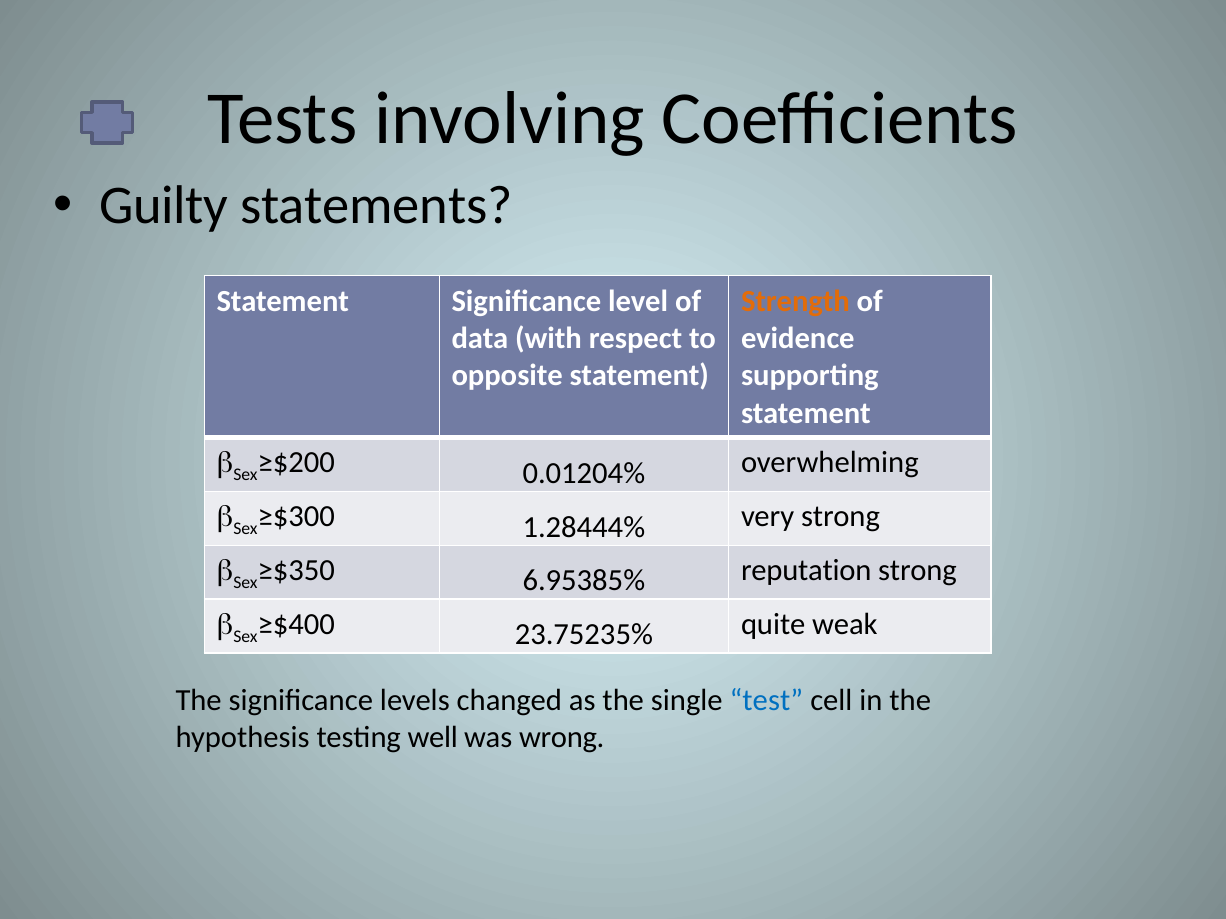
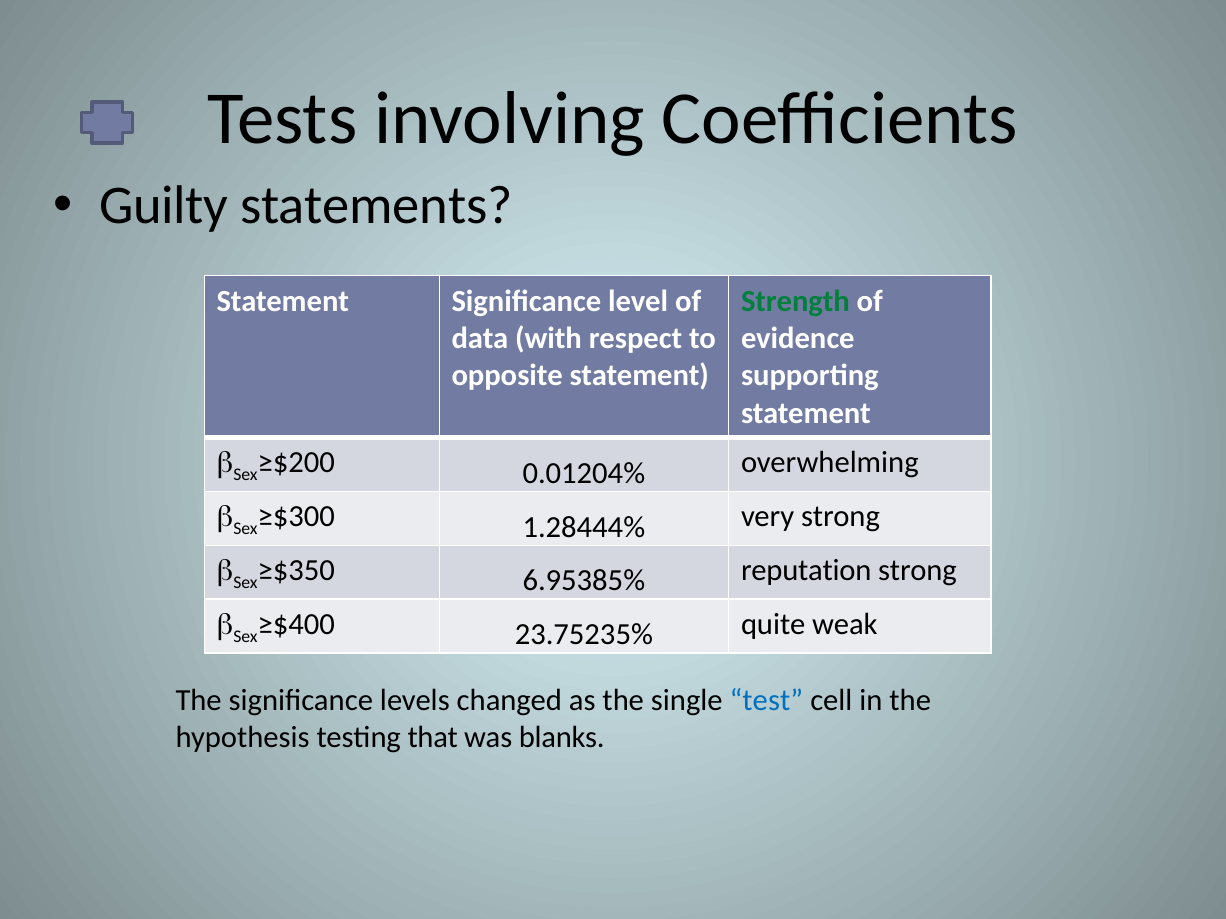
Strength colour: orange -> green
well: well -> that
wrong: wrong -> blanks
